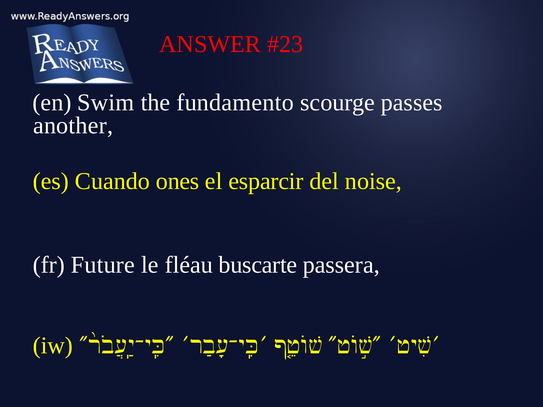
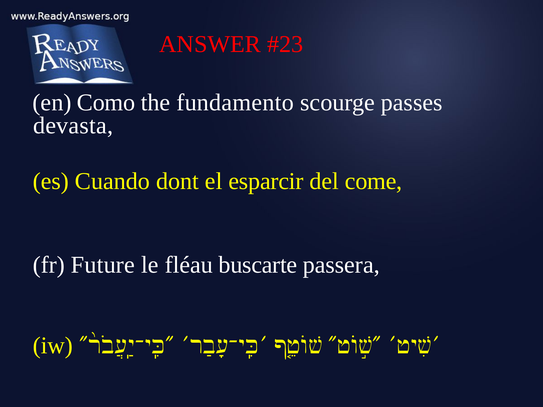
Swim: Swim -> Como
another: another -> devasta
ones: ones -> dont
noise: noise -> come
